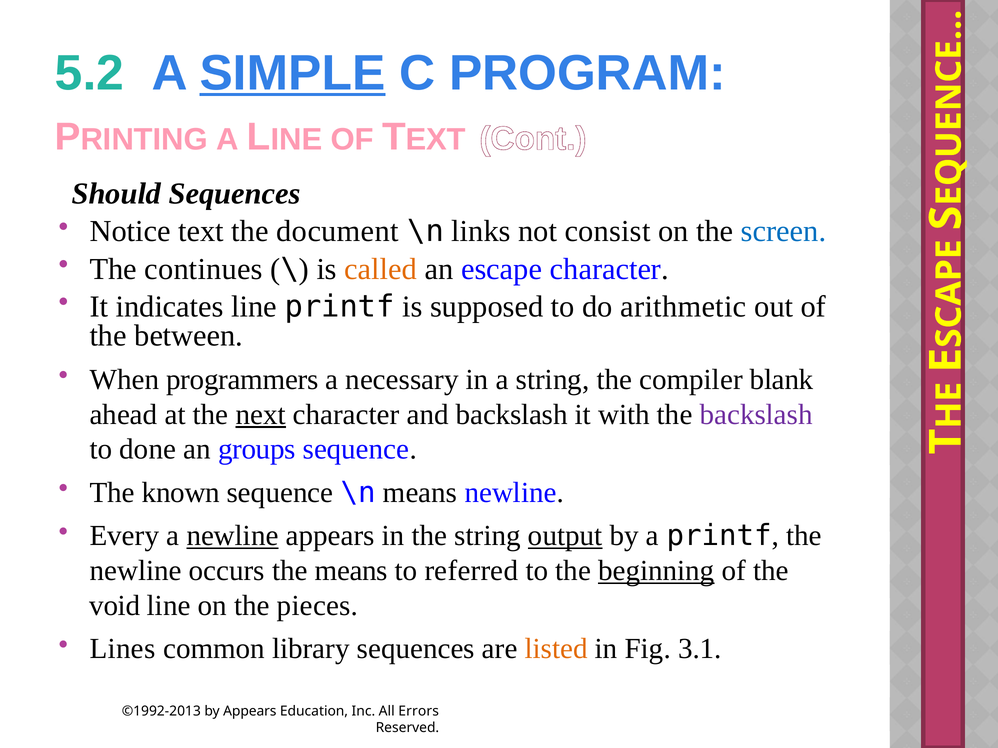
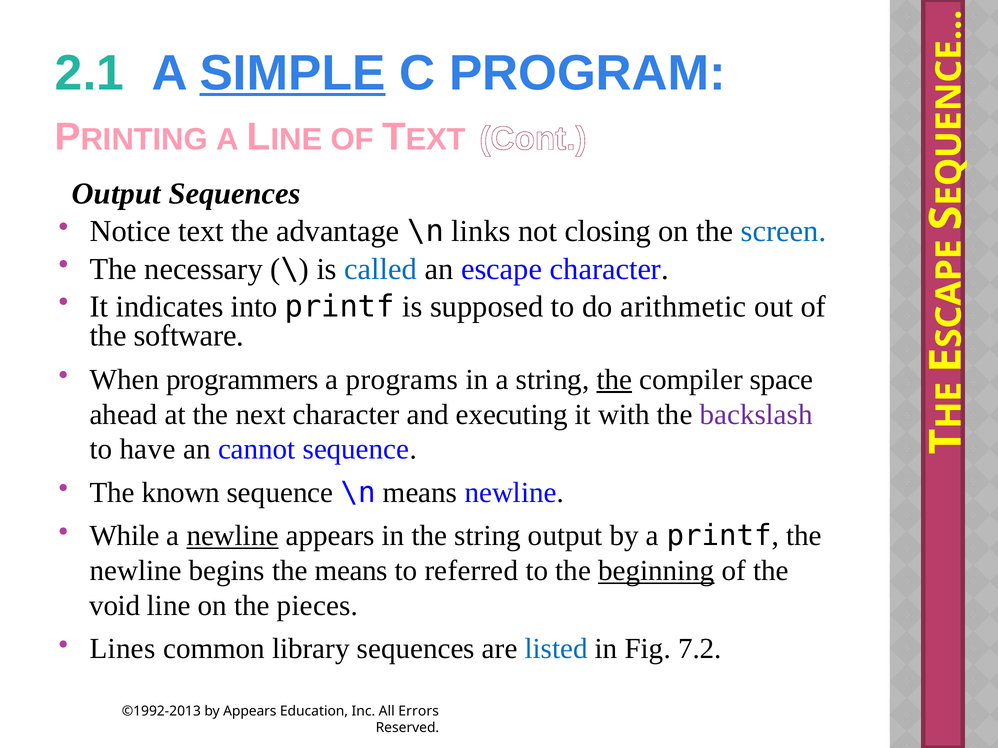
5.2: 5.2 -> 2.1
Should at (116, 194): Should -> Output
document: document -> advantage
consist: consist -> closing
continues: continues -> necessary
called colour: orange -> blue
indicates line: line -> into
between: between -> software
necessary: necessary -> programs
the at (614, 380) underline: none -> present
blank: blank -> space
next underline: present -> none
and backslash: backslash -> executing
done: done -> have
groups: groups -> cannot
Every: Every -> While
output at (565, 536) underline: present -> none
occurs: occurs -> begins
listed colour: orange -> blue
3.1: 3.1 -> 7.2
